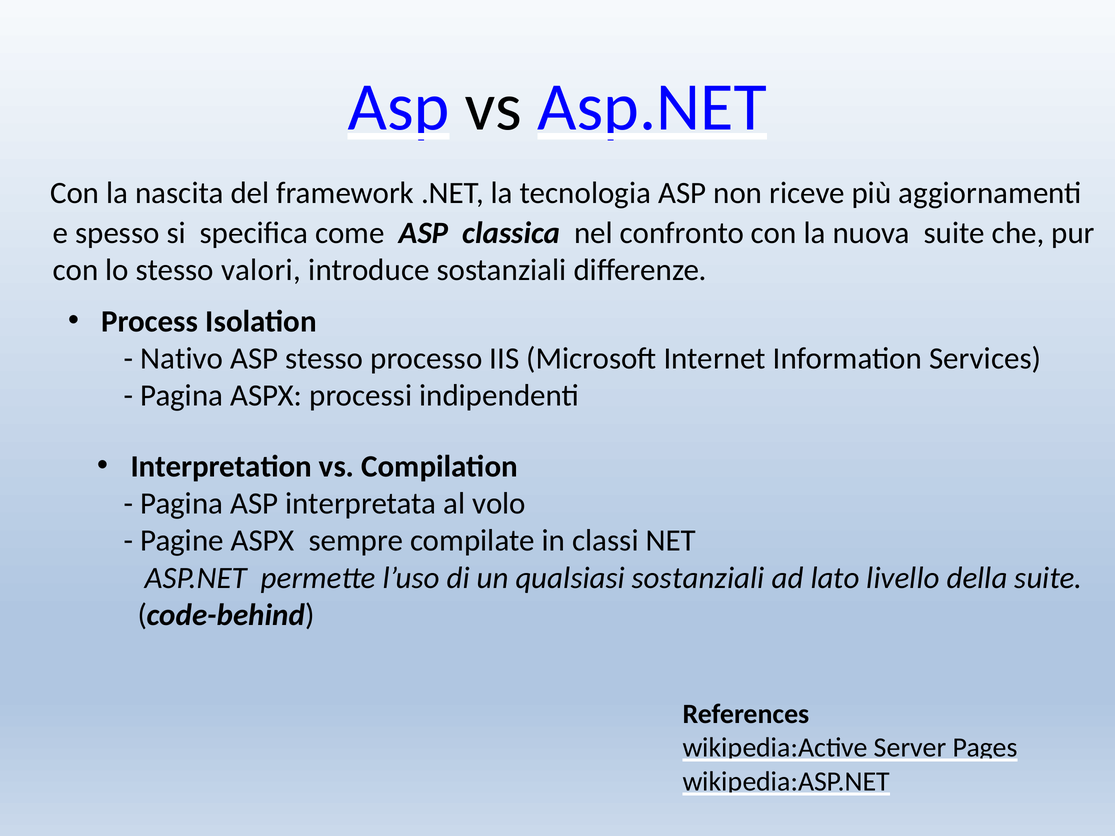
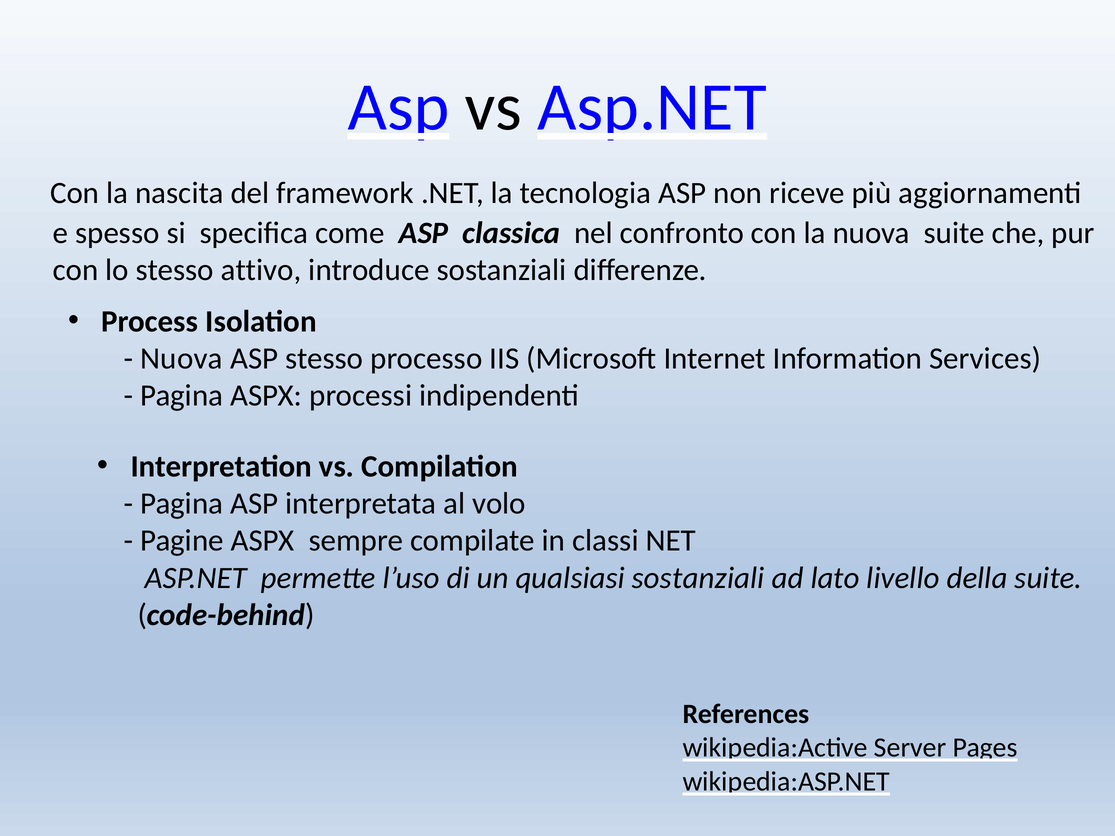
valori: valori -> attivo
Nativo at (182, 359): Nativo -> Nuova
